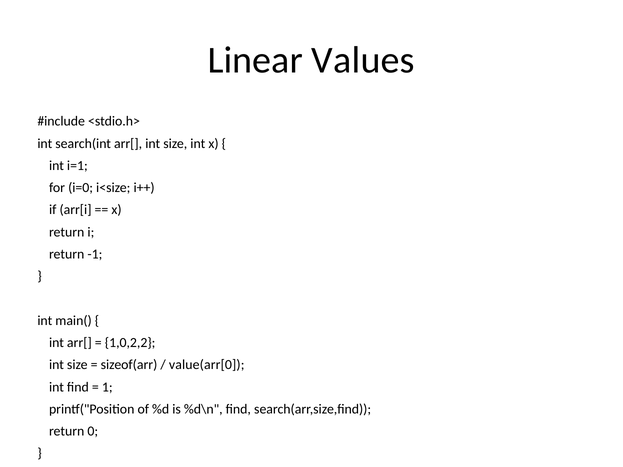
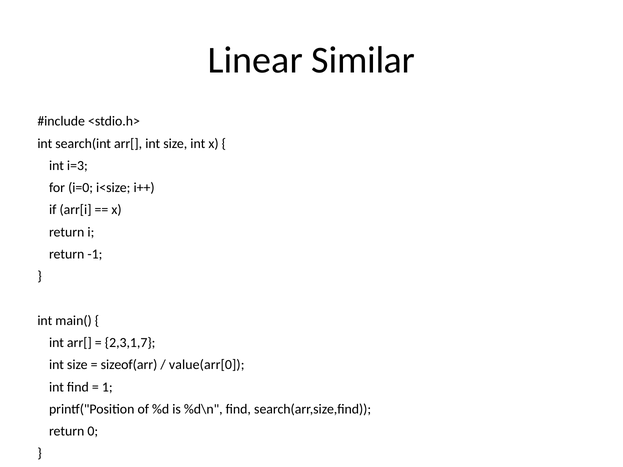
Values: Values -> Similar
i=1: i=1 -> i=3
1,0,2,2: 1,0,2,2 -> 2,3,1,7
